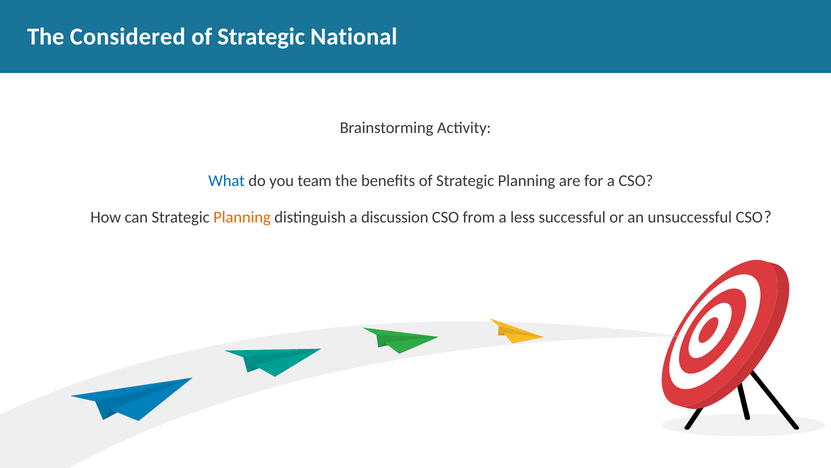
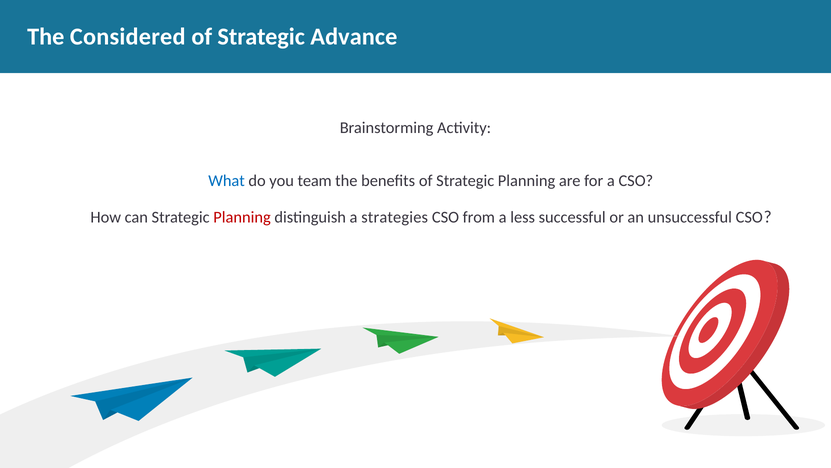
National: National -> Advance
Planning at (242, 217) colour: orange -> red
discussion: discussion -> strategies
